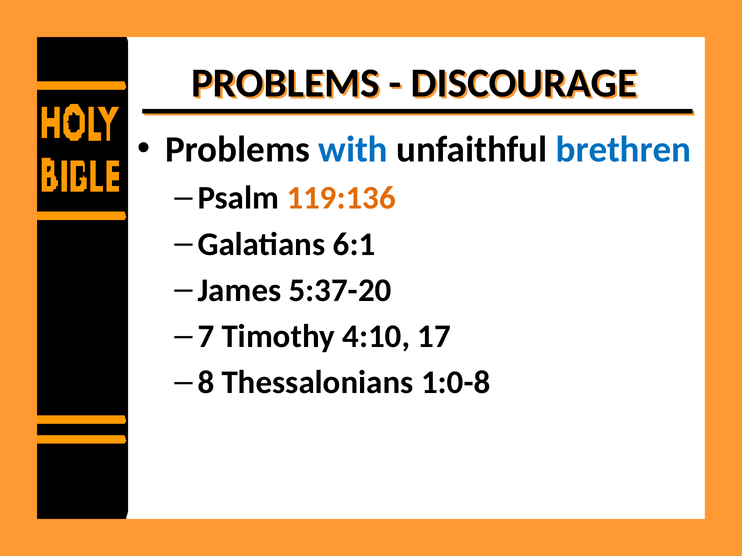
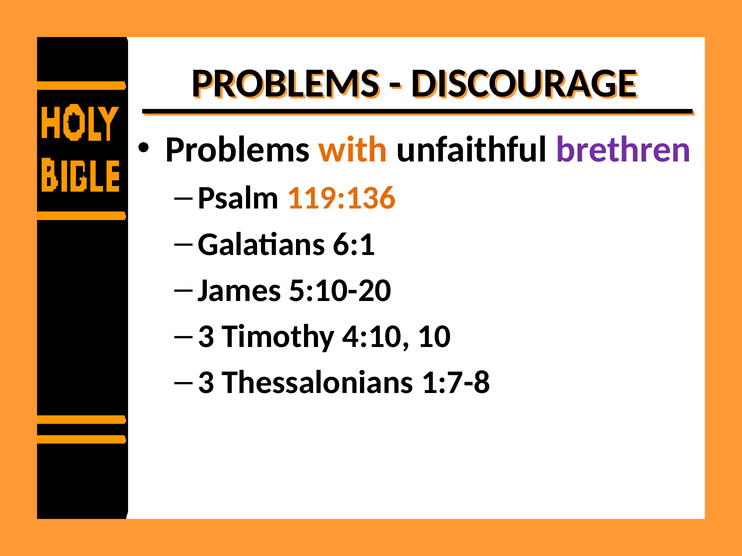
with colour: blue -> orange
brethren colour: blue -> purple
5:37-20: 5:37-20 -> 5:10-20
7 at (206, 337): 7 -> 3
17: 17 -> 10
8 at (206, 383): 8 -> 3
1:0-8: 1:0-8 -> 1:7-8
